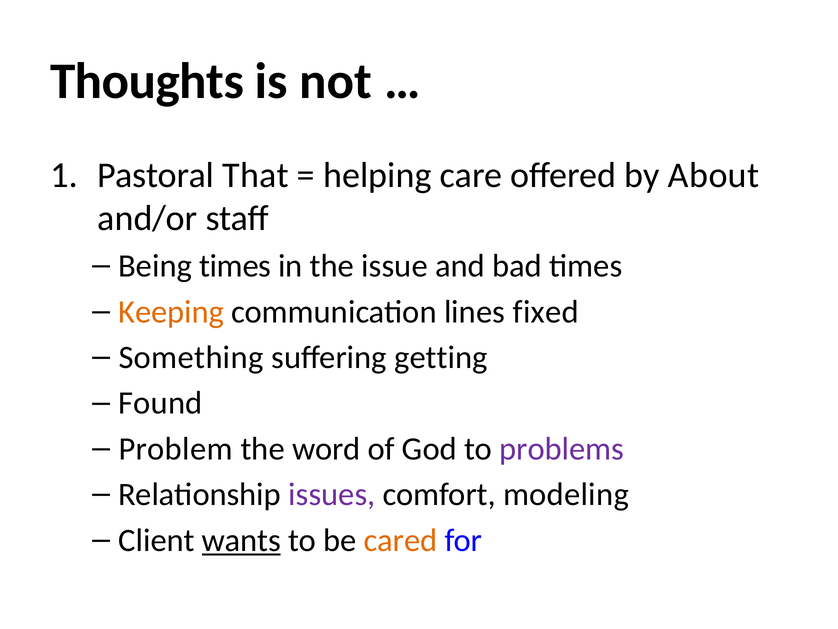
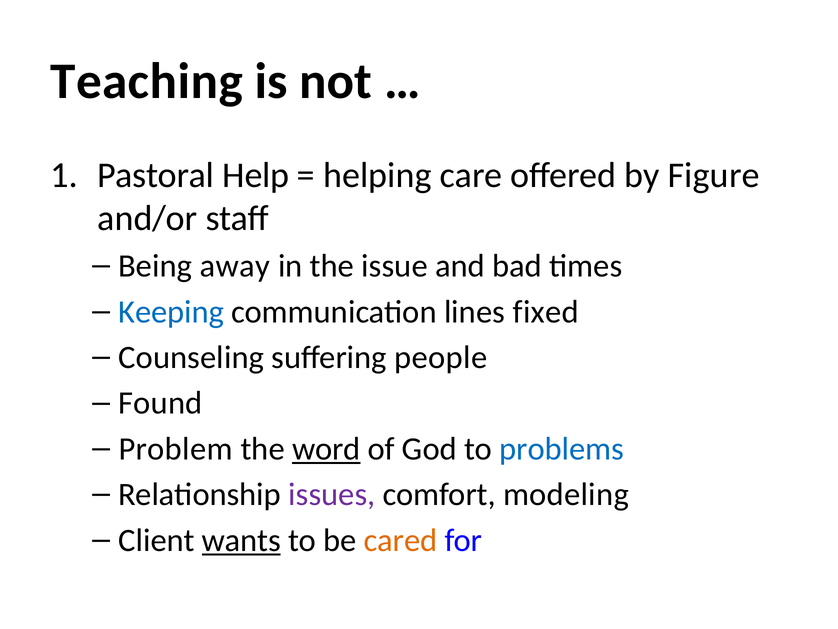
Thoughts: Thoughts -> Teaching
That: That -> Help
About: About -> Figure
Being times: times -> away
Keeping colour: orange -> blue
Something: Something -> Counseling
getting: getting -> people
word underline: none -> present
problems colour: purple -> blue
